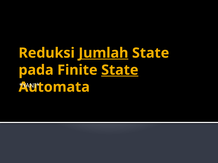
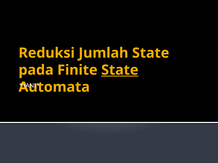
Jumlah underline: present -> none
